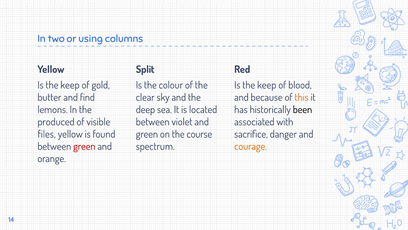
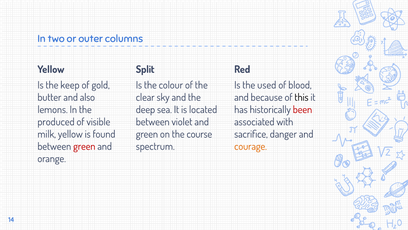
using: using -> outer
keep at (267, 85): keep -> used
find: find -> also
this colour: orange -> black
been colour: black -> red
files: files -> milk
